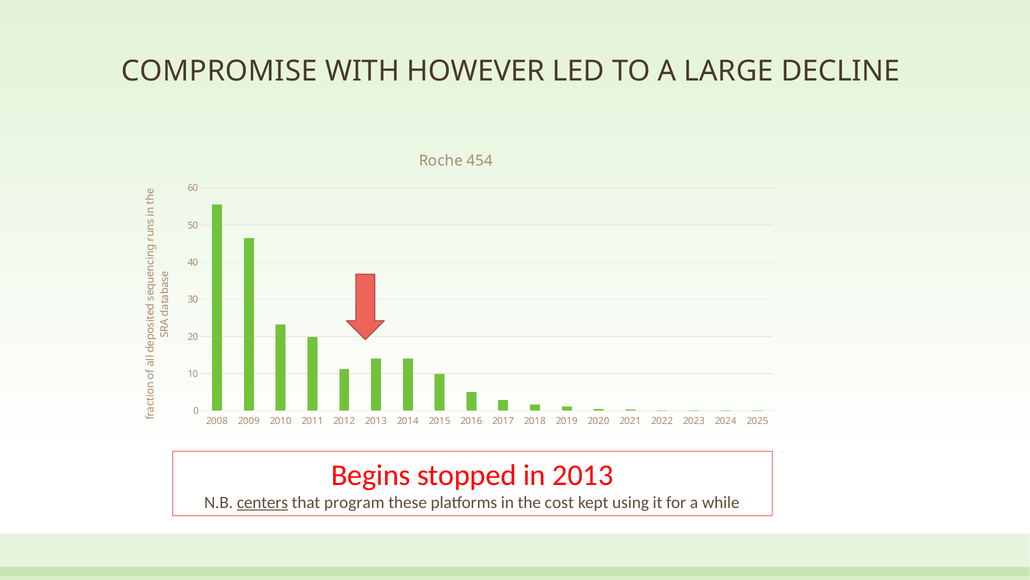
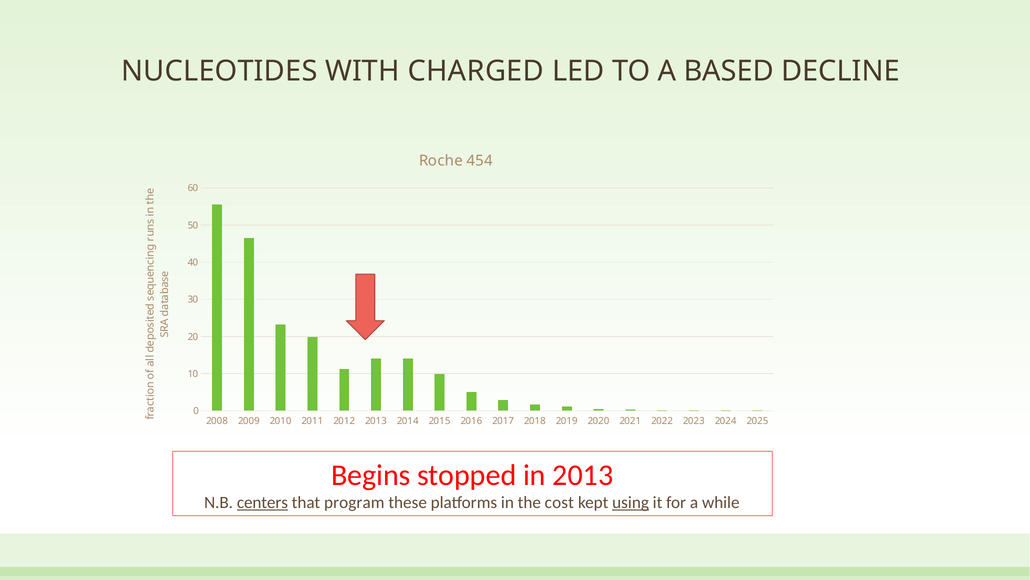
COMPROMISE: COMPROMISE -> NUCLEOTIDES
HOWEVER: HOWEVER -> CHARGED
LARGE: LARGE -> BASED
using underline: none -> present
